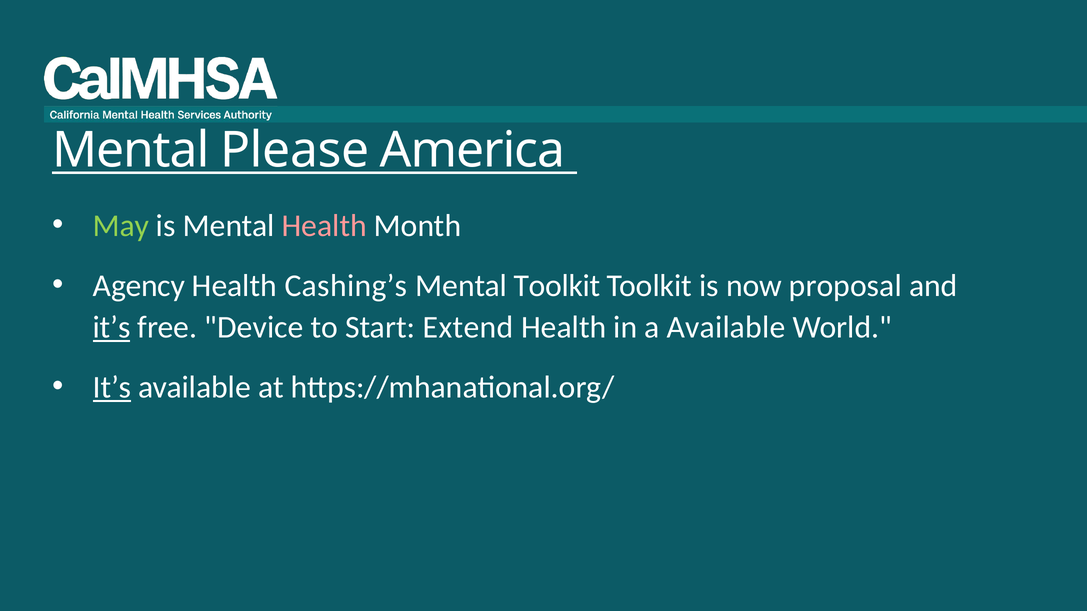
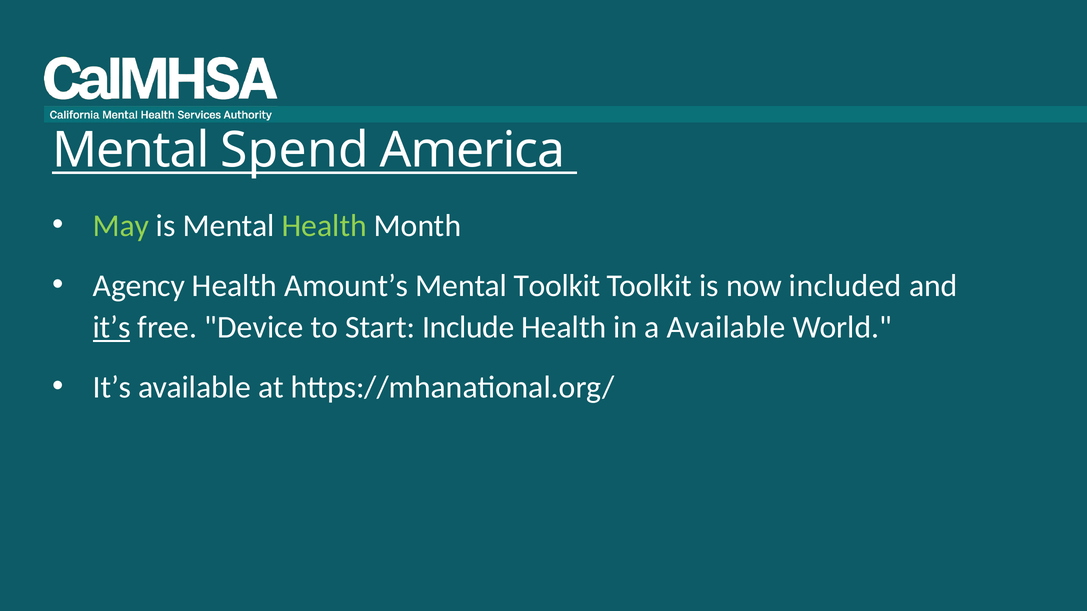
Please: Please -> Spend
Health at (324, 226) colour: pink -> light green
Cashing’s: Cashing’s -> Amount’s
proposal: proposal -> included
Extend: Extend -> Include
It’s at (112, 387) underline: present -> none
